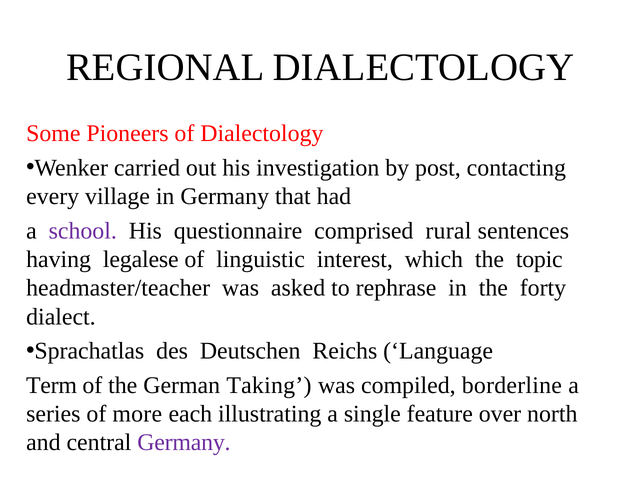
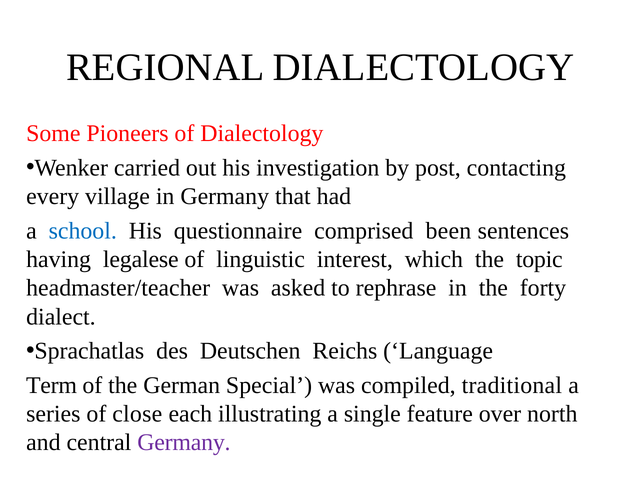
school colour: purple -> blue
rural: rural -> been
Taking: Taking -> Special
borderline: borderline -> traditional
more: more -> close
